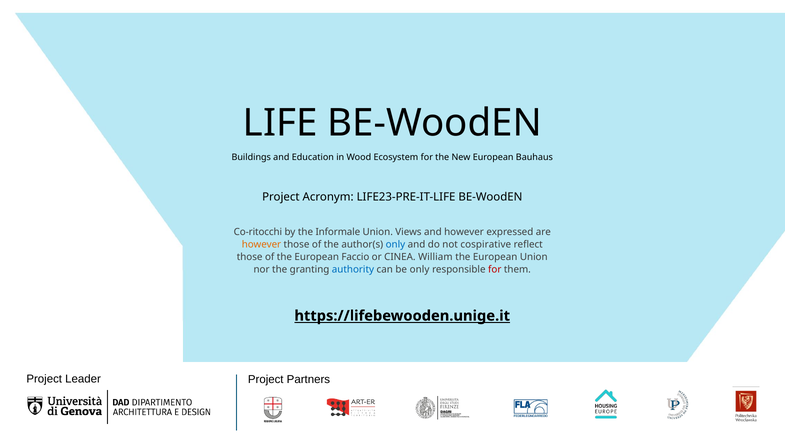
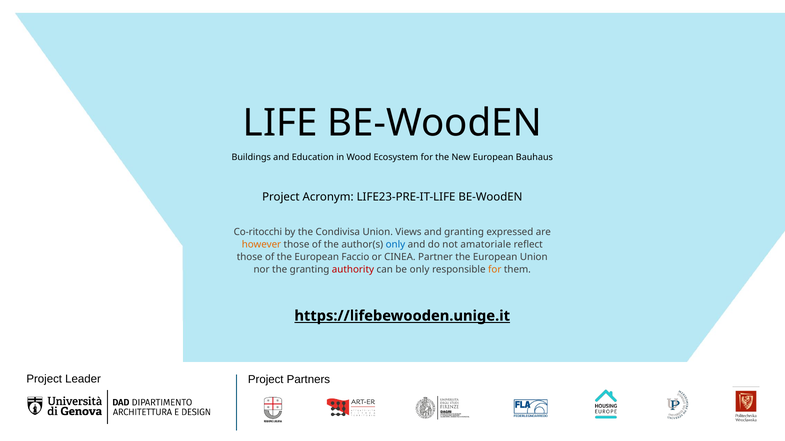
Informale: Informale -> Condivisa
and however: however -> granting
cospirative: cospirative -> amatoriale
William: William -> Partner
authority colour: blue -> red
for at (495, 270) colour: red -> orange
